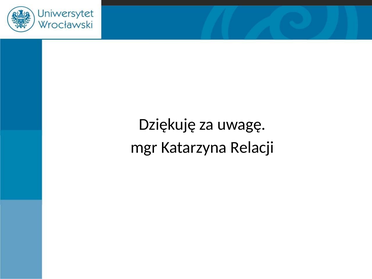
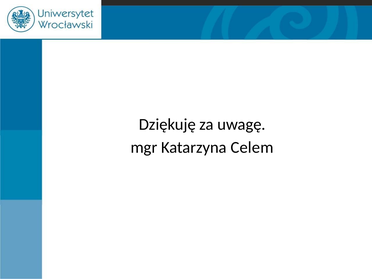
Relacji: Relacji -> Celem
